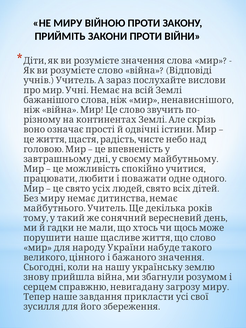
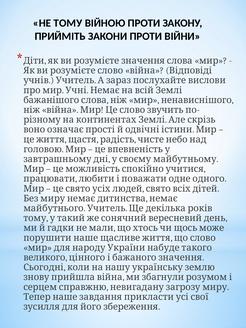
НЕ МИРУ: МИРУ -> ТОМУ
